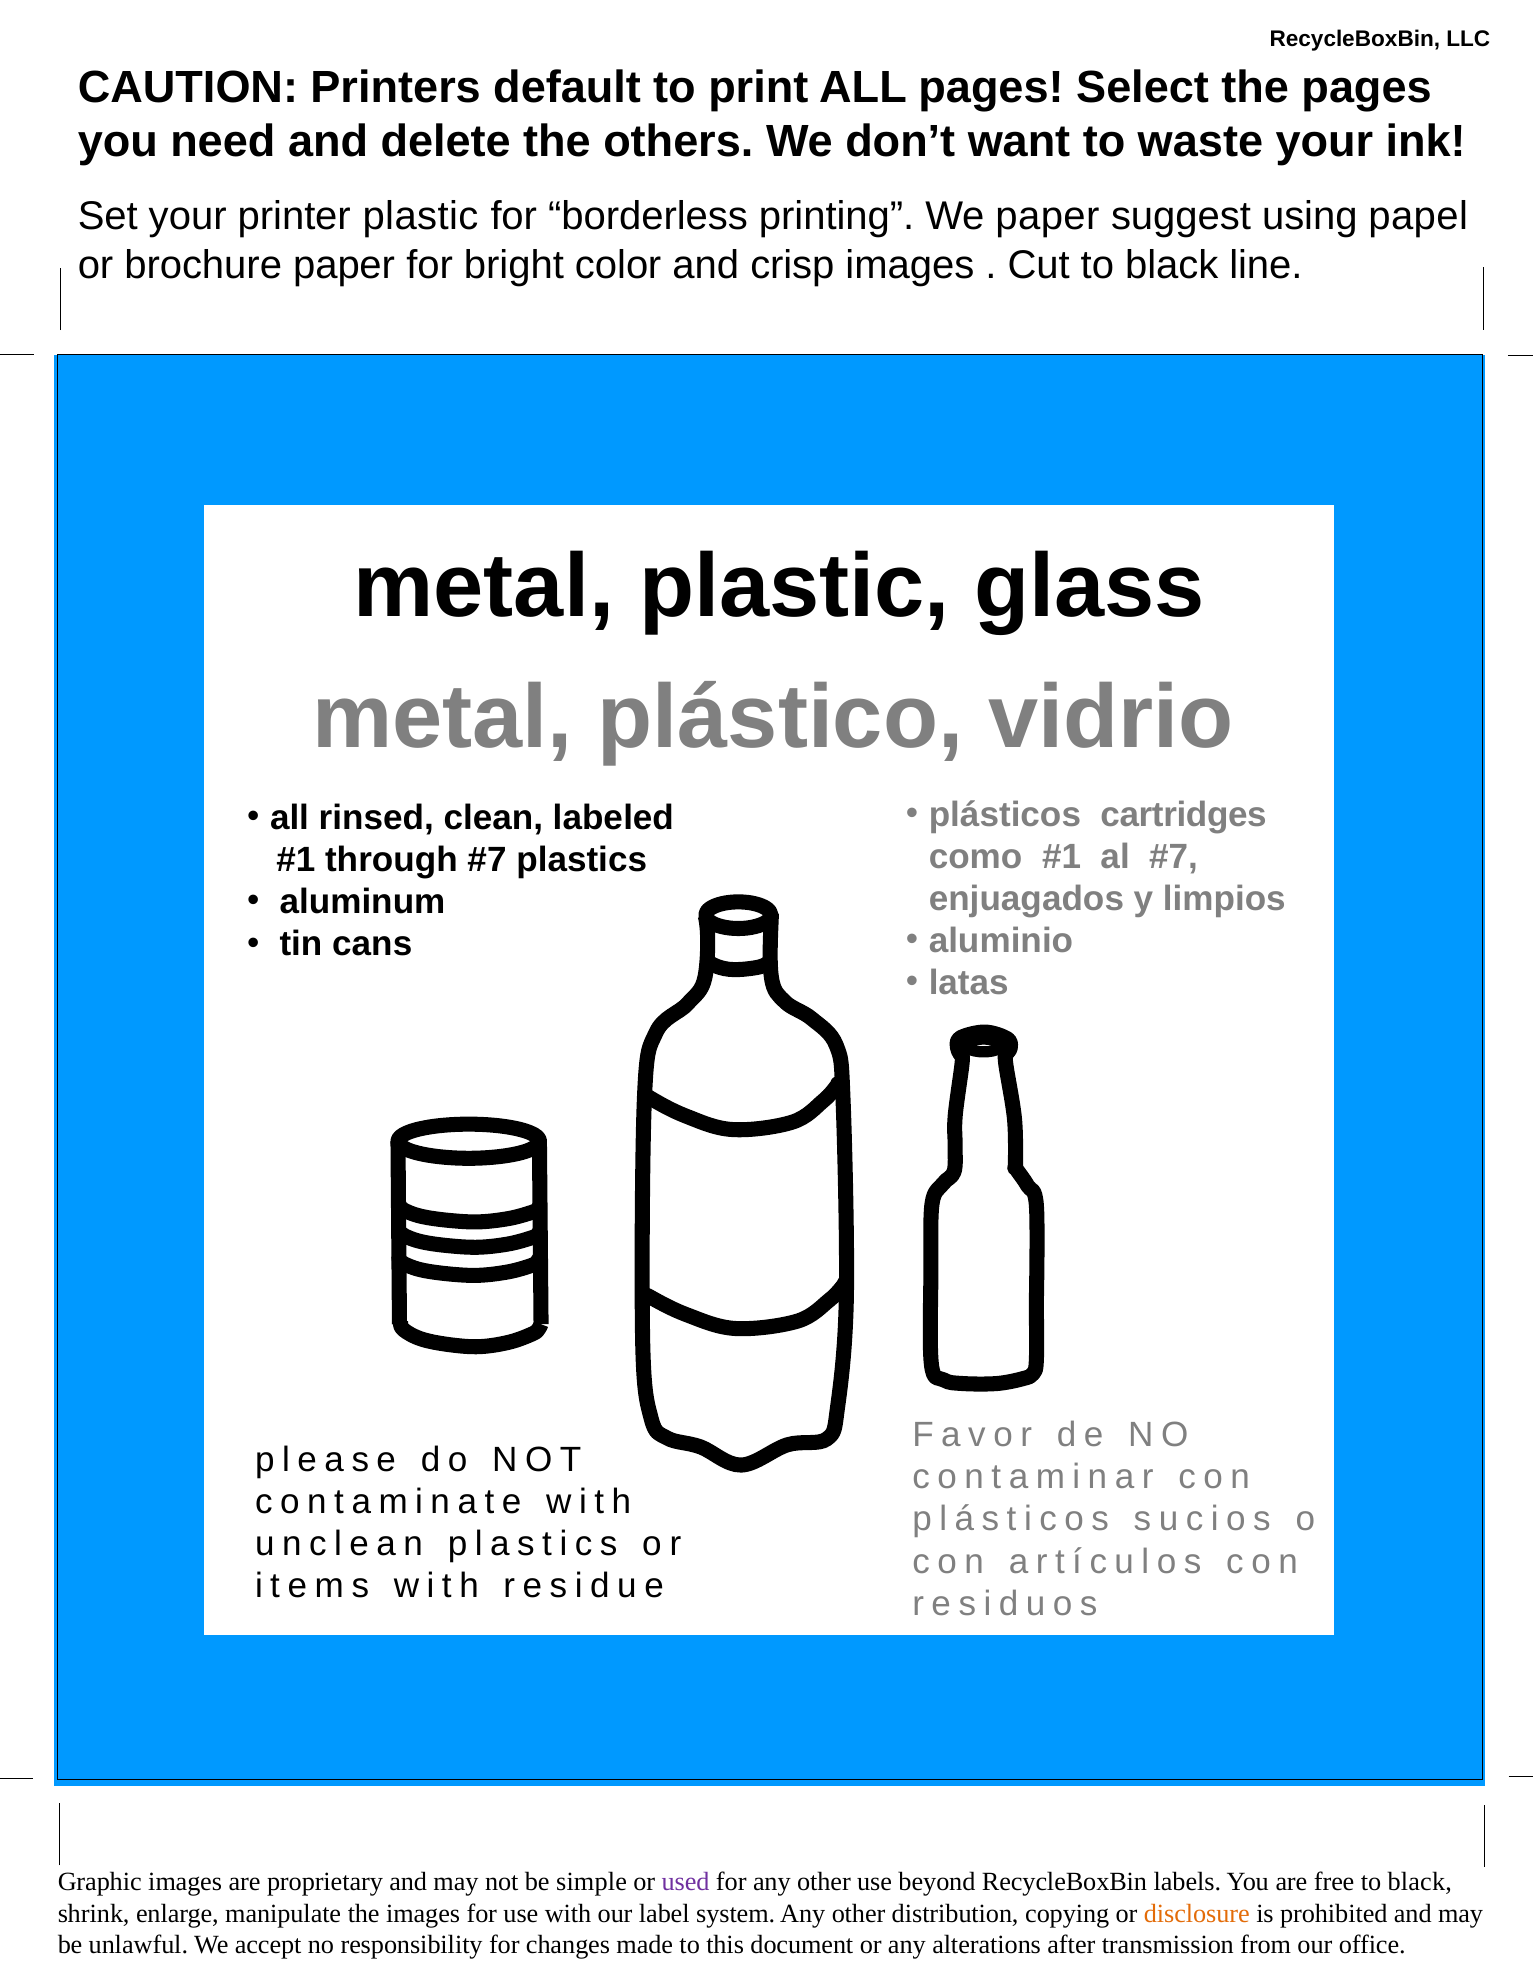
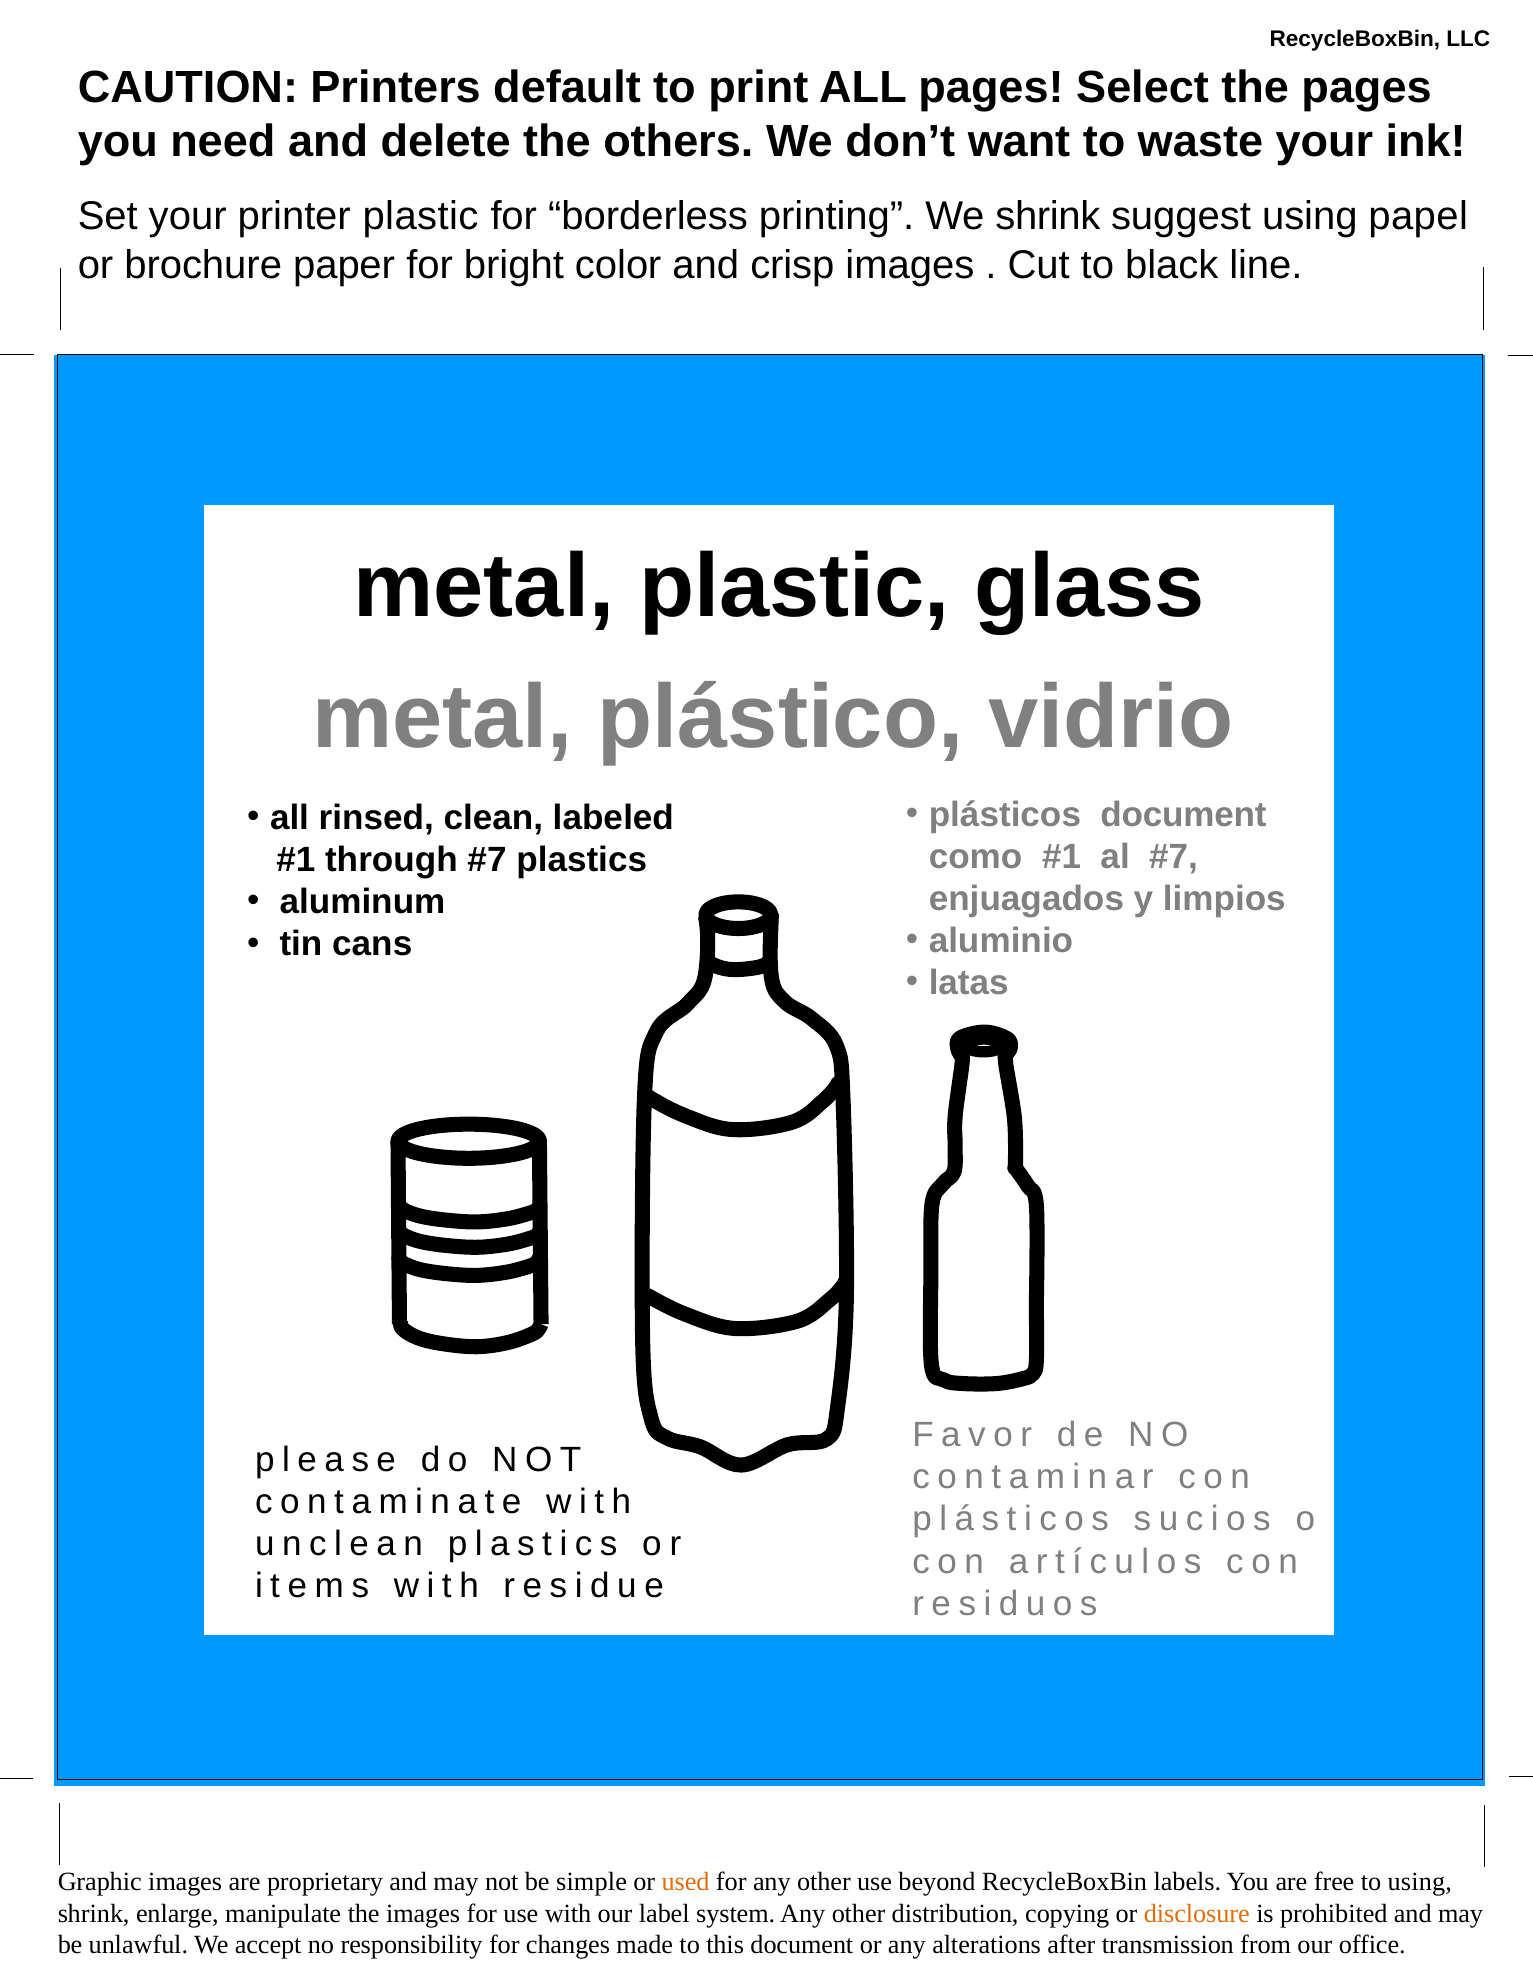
We paper: paper -> shrink
plásticos cartridges: cartridges -> document
used colour: purple -> orange
free to black: black -> using
